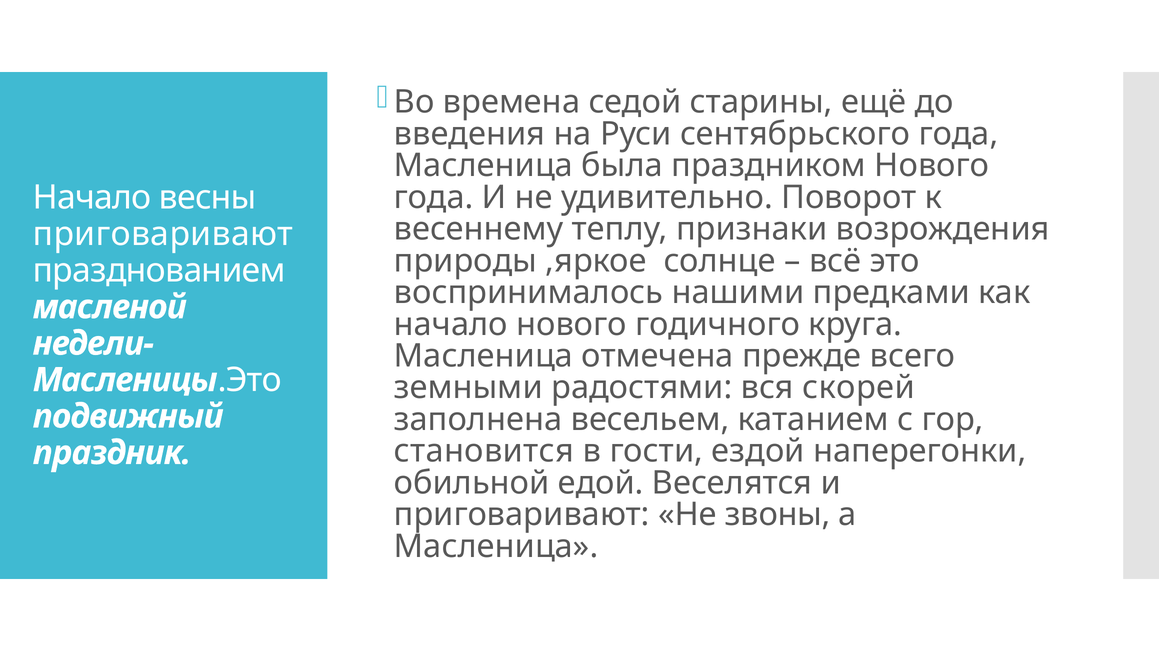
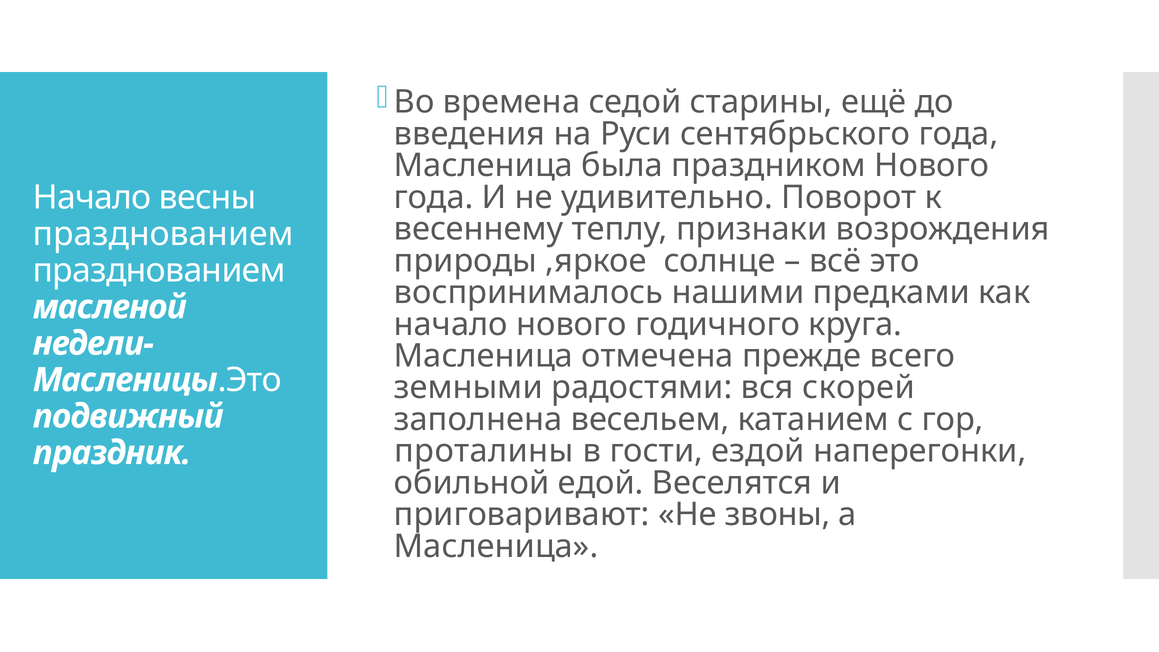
приговаривают at (163, 234): приговаривают -> празднованием
становится: становится -> проталины
